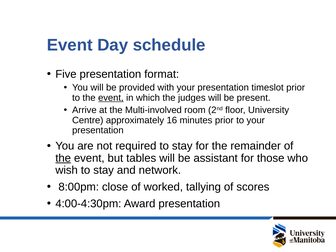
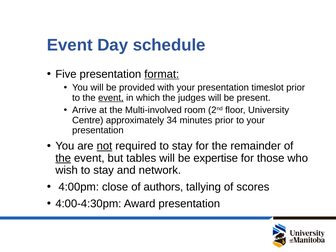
format underline: none -> present
16: 16 -> 34
not underline: none -> present
assistant: assistant -> expertise
8:00pm: 8:00pm -> 4:00pm
worked: worked -> authors
